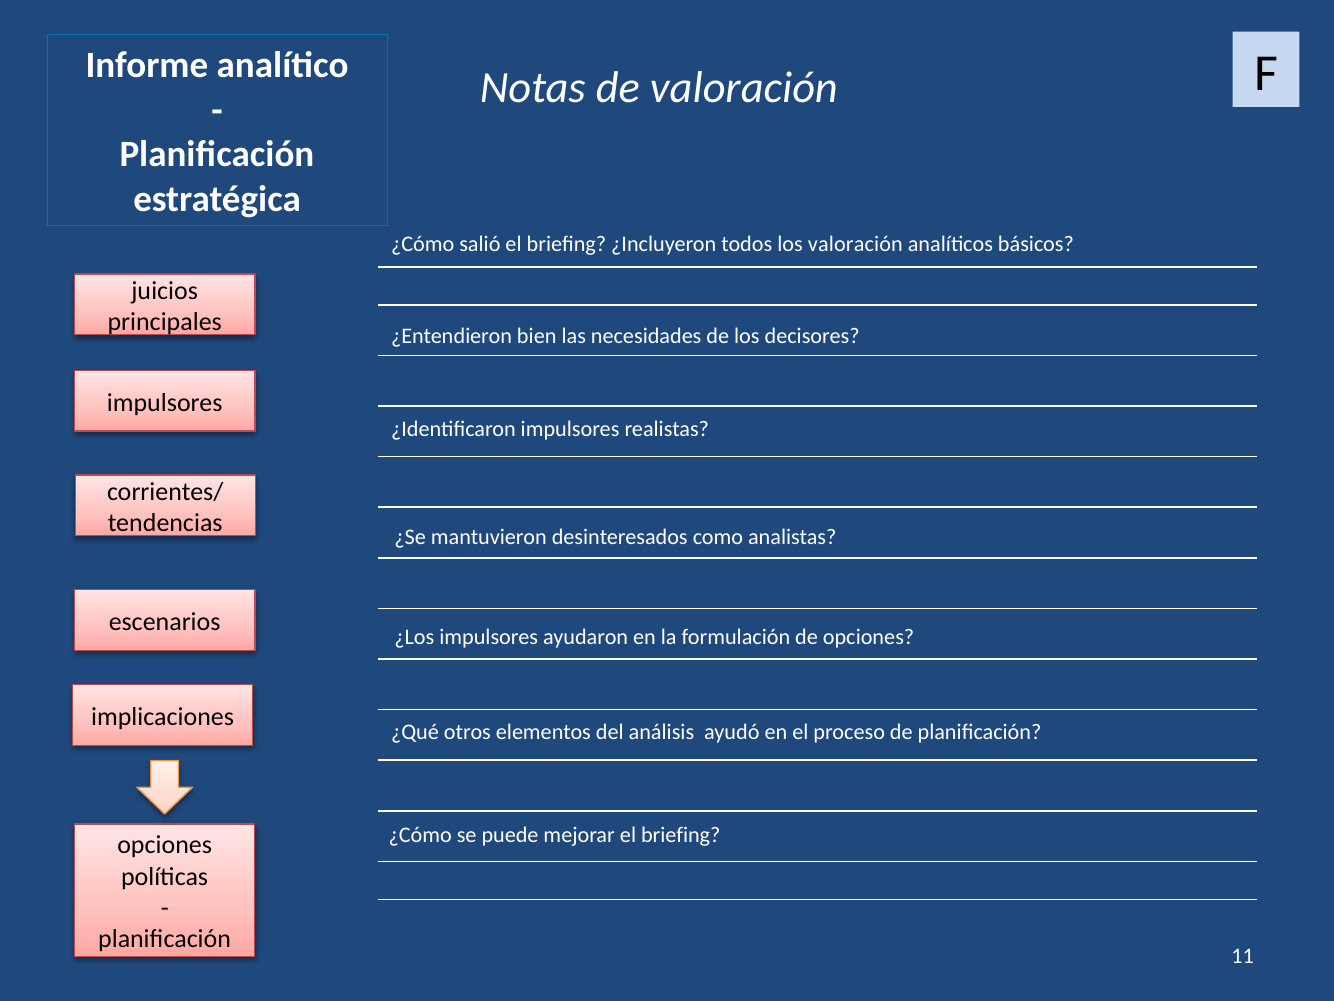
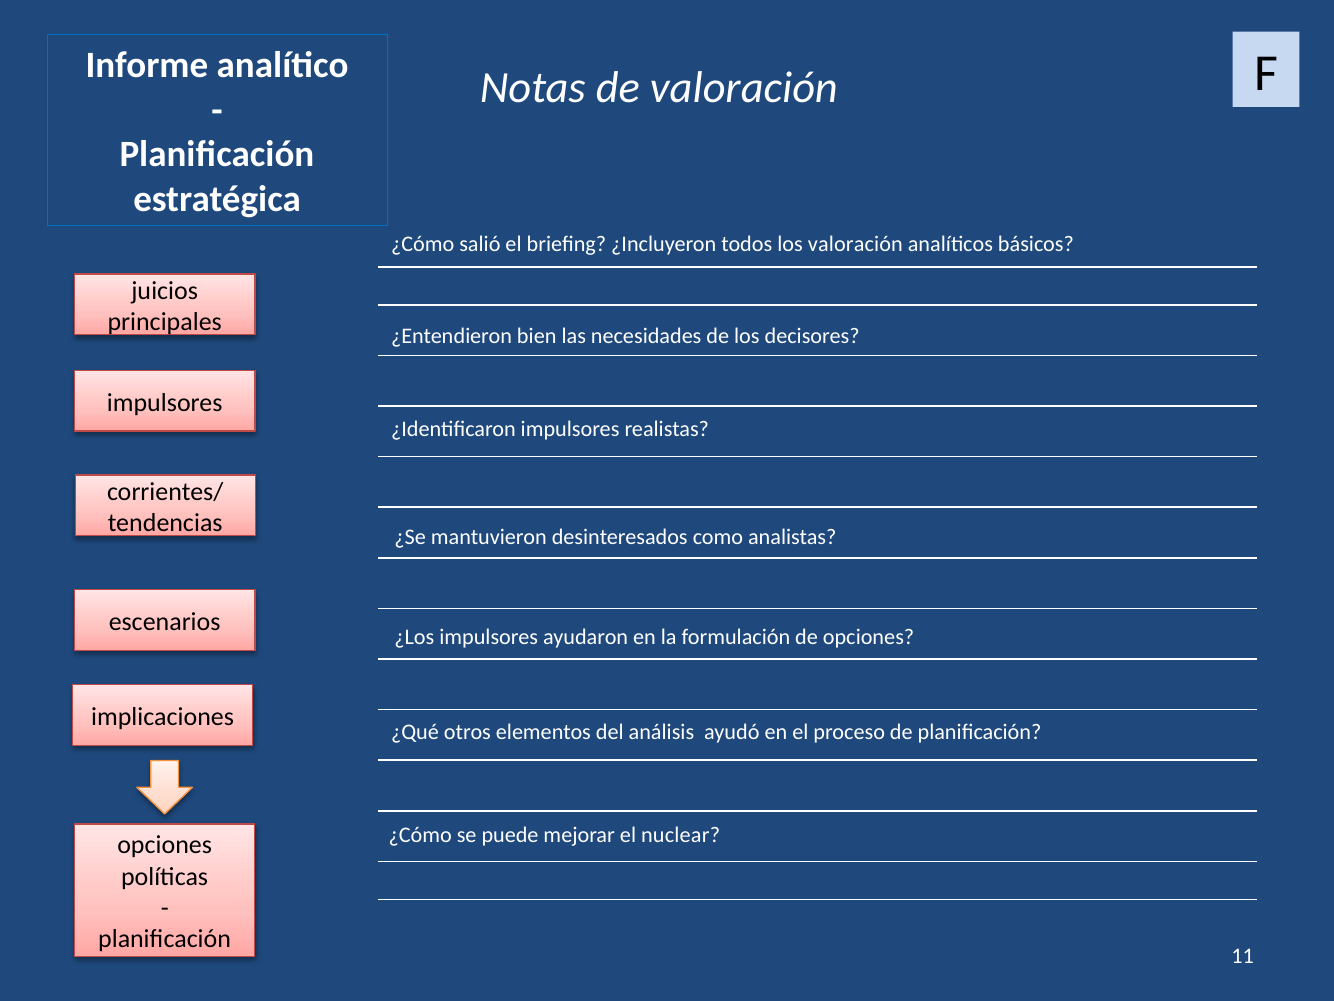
mejorar el briefing: briefing -> nuclear
